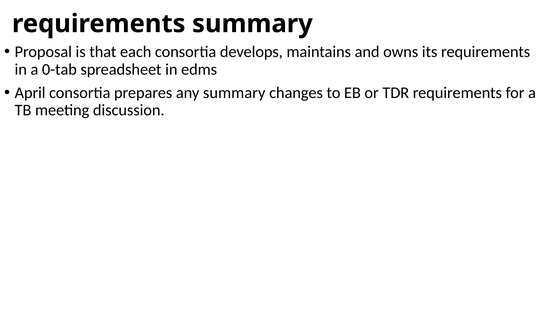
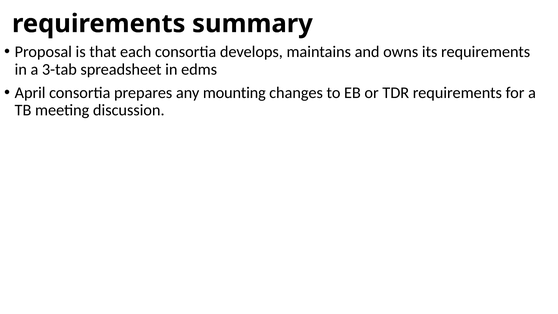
0-tab: 0-tab -> 3-tab
any summary: summary -> mounting
